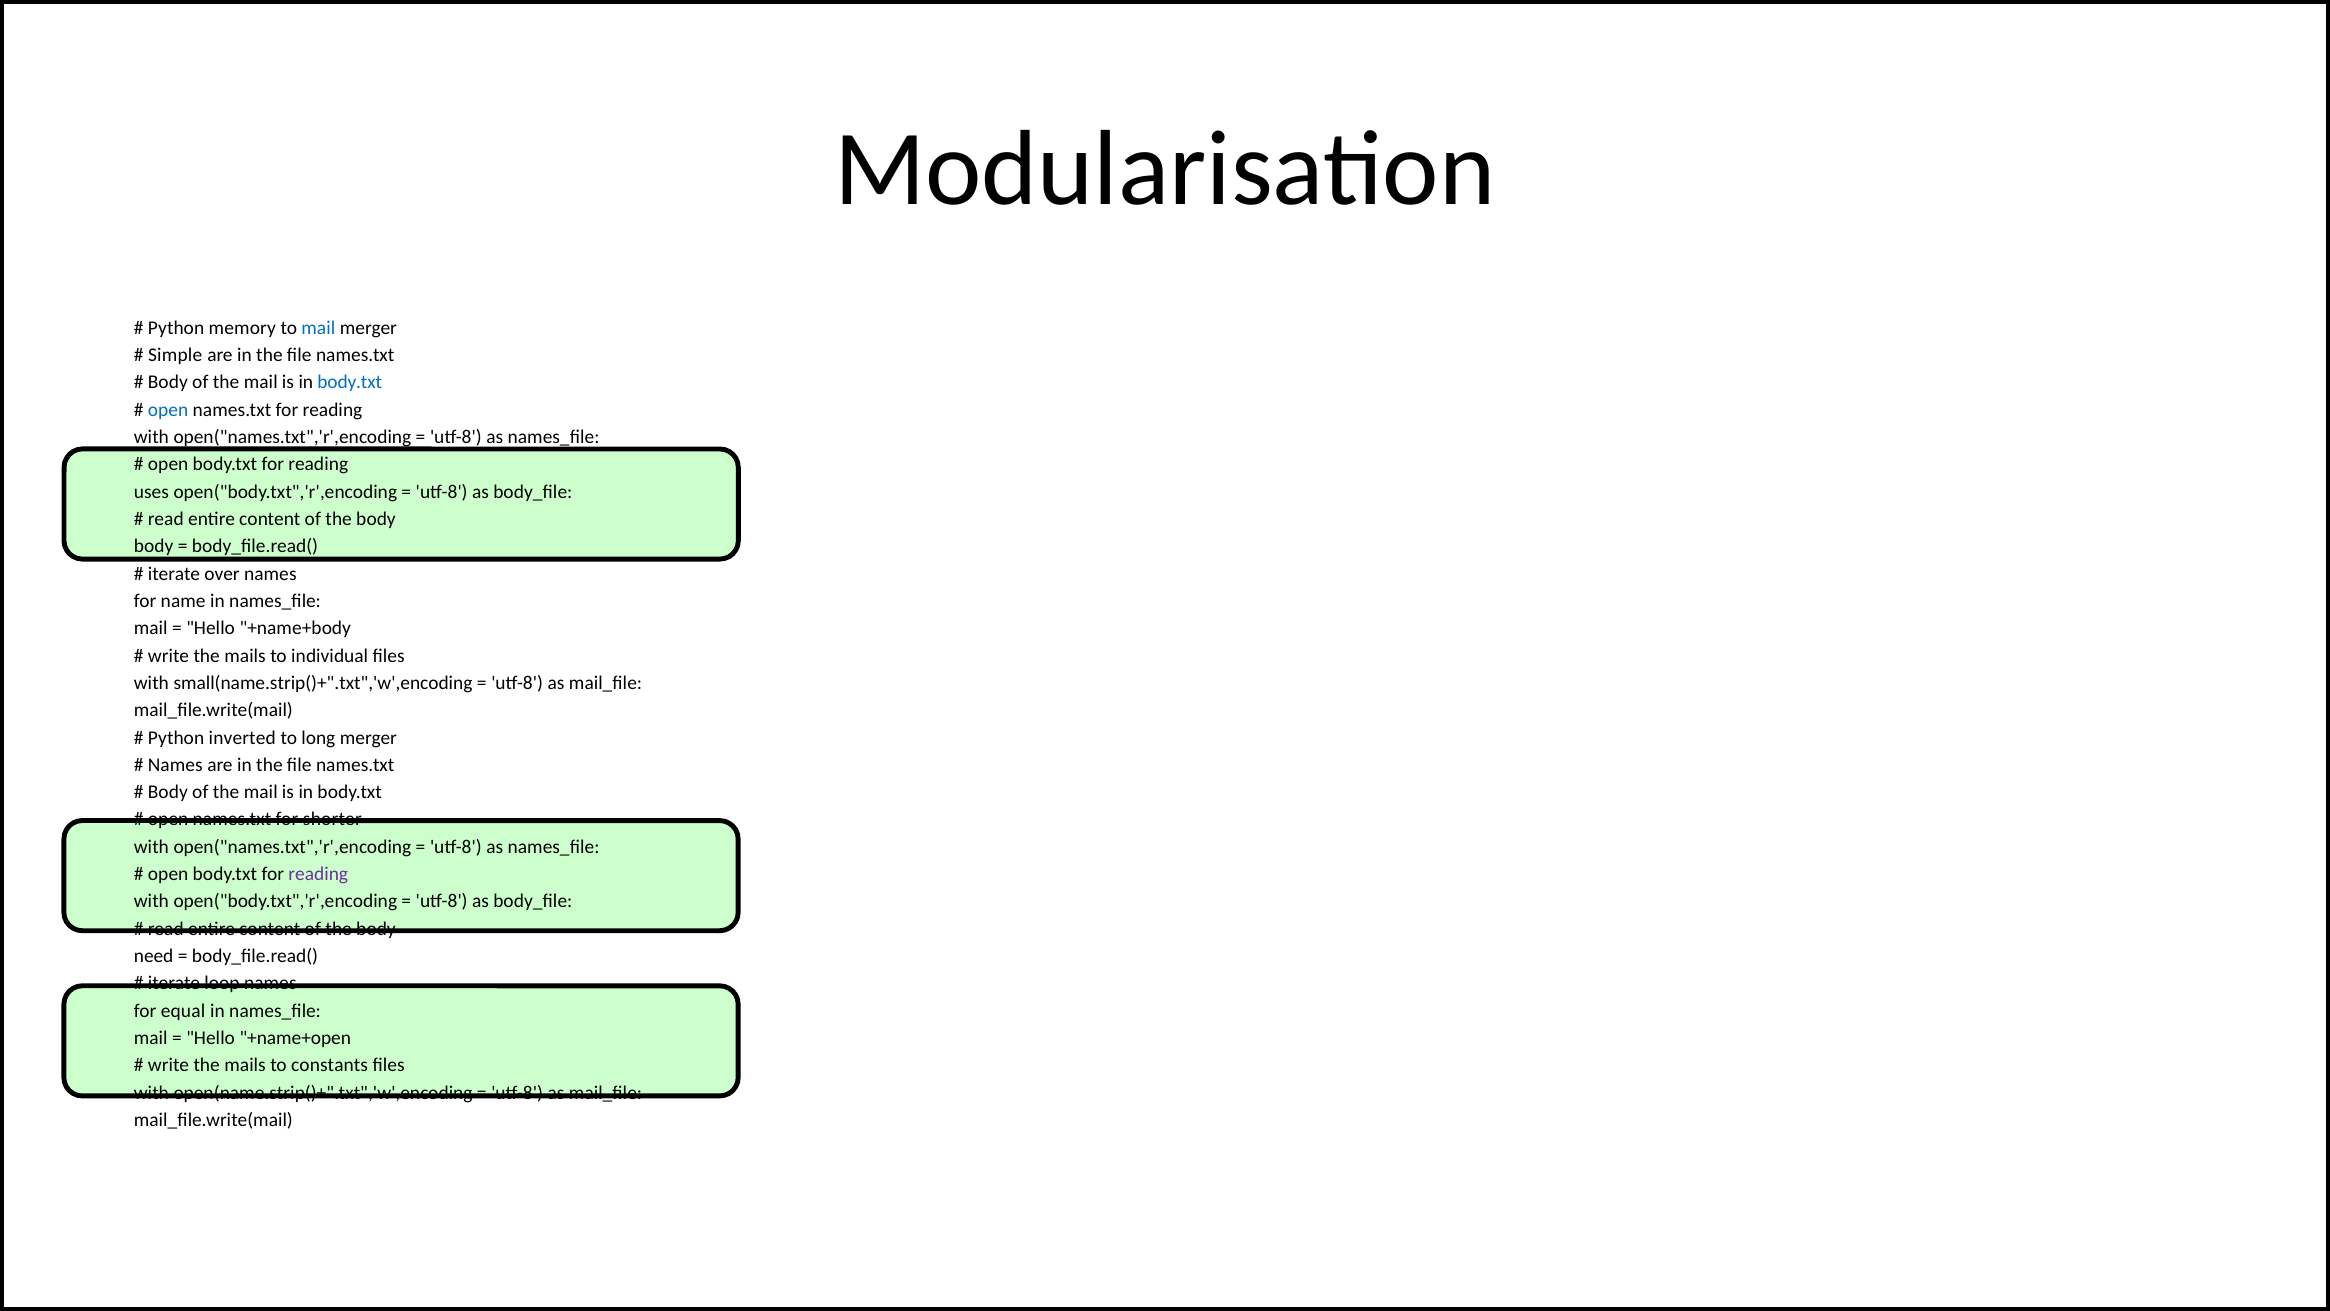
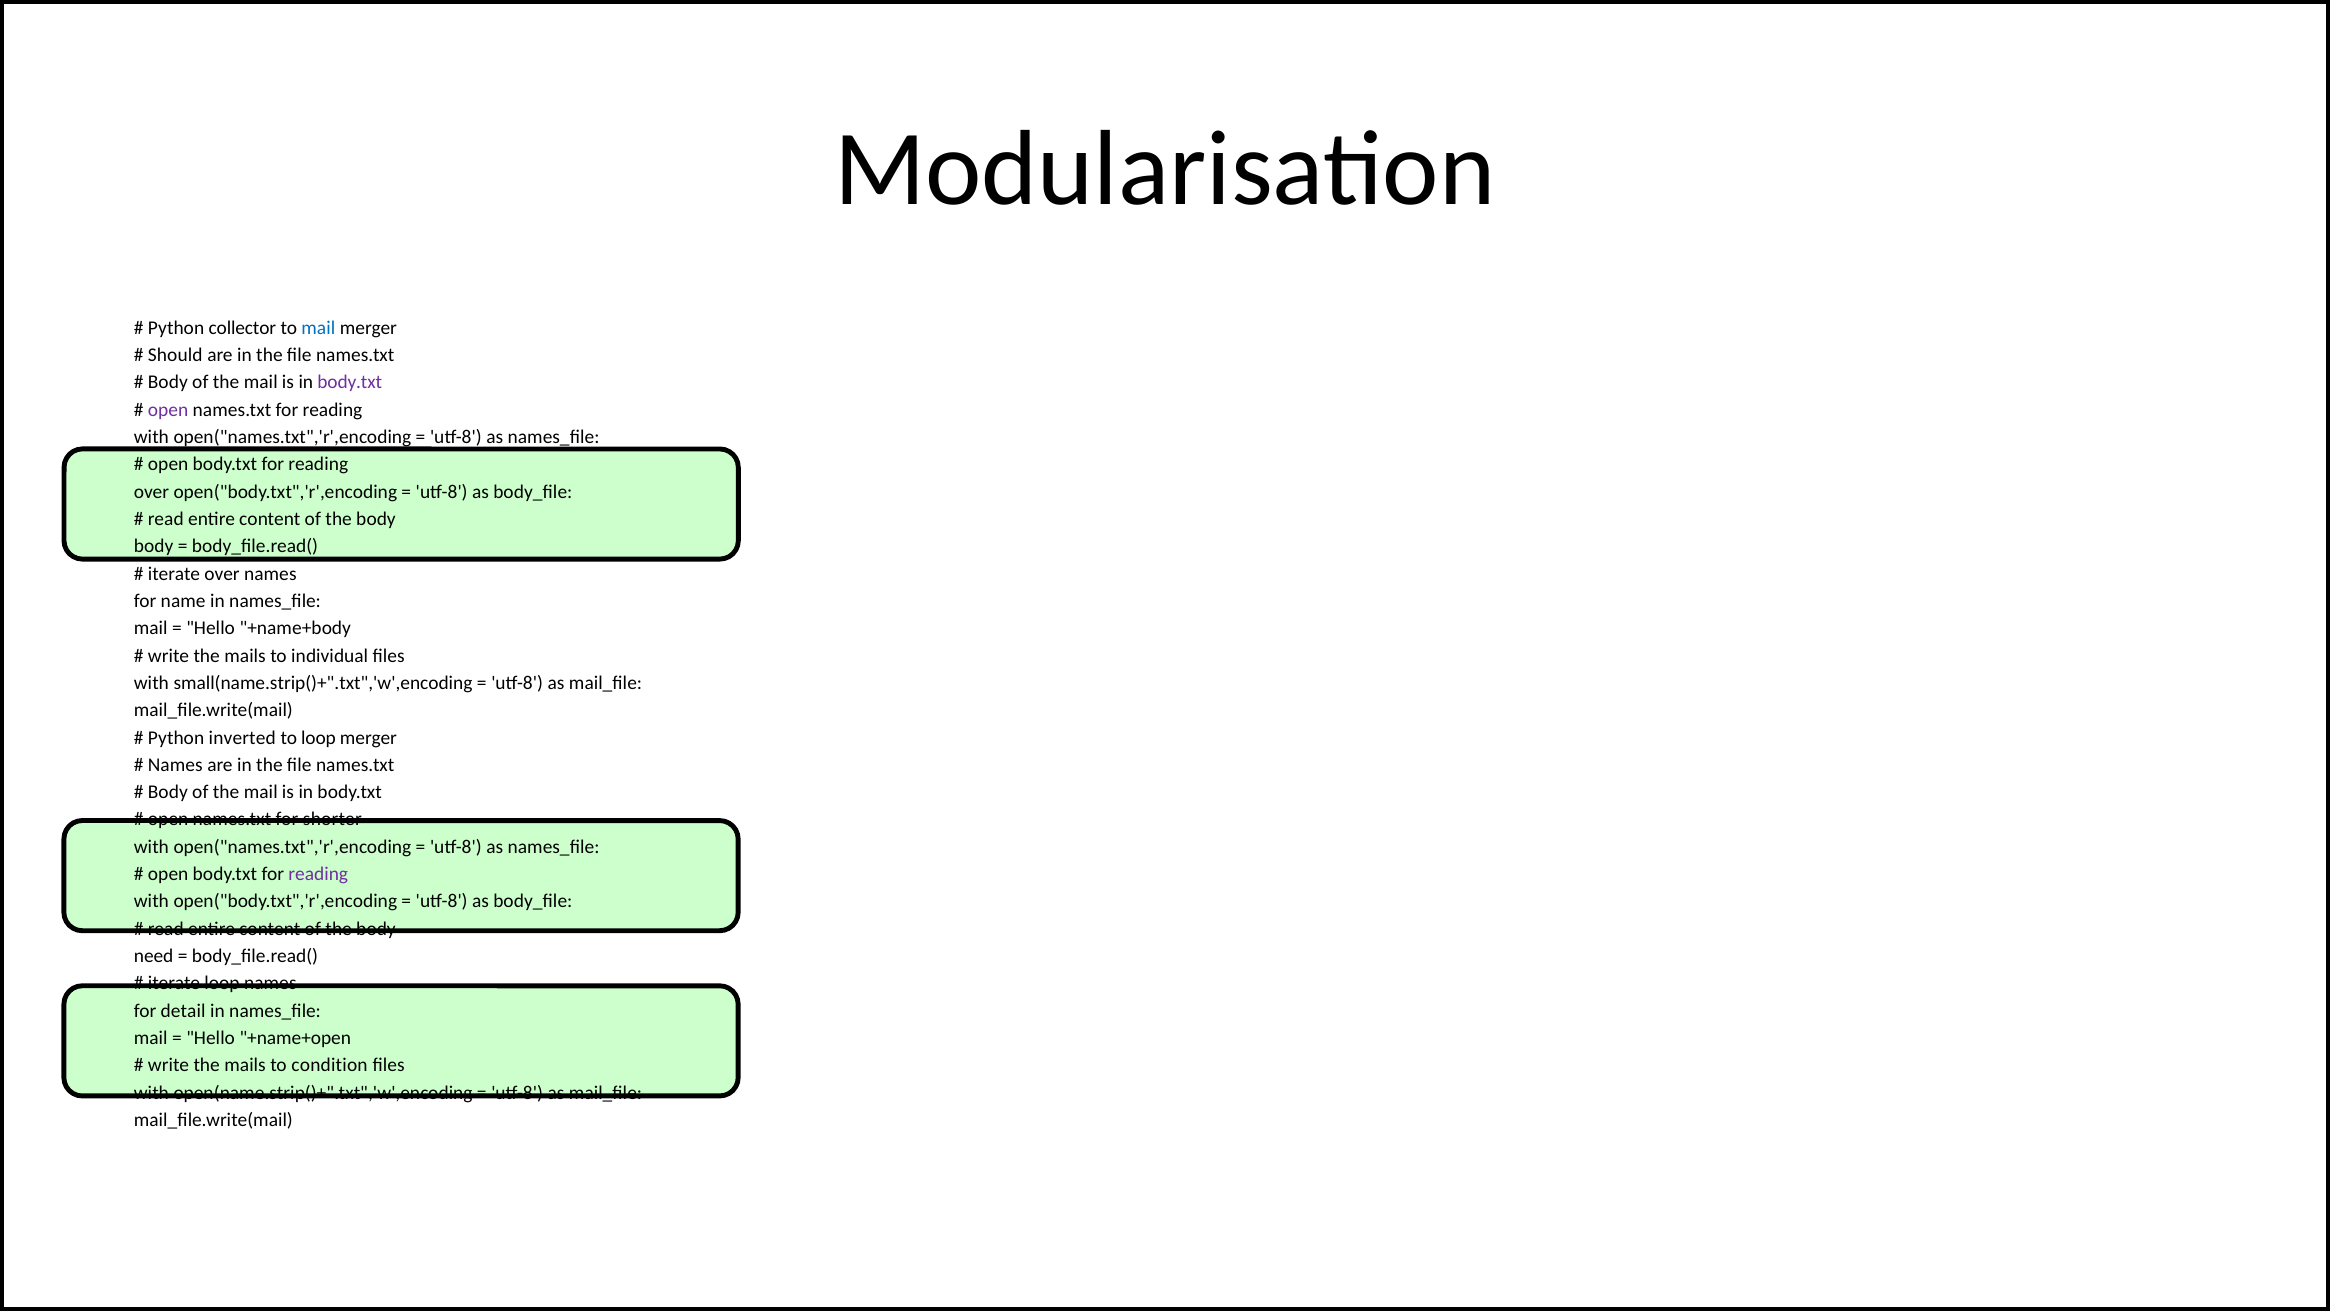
memory: memory -> collector
Simple: Simple -> Should
body.txt at (350, 382) colour: blue -> purple
open at (168, 410) colour: blue -> purple
uses at (151, 492): uses -> over
to long: long -> loop
equal: equal -> detail
constants: constants -> condition
